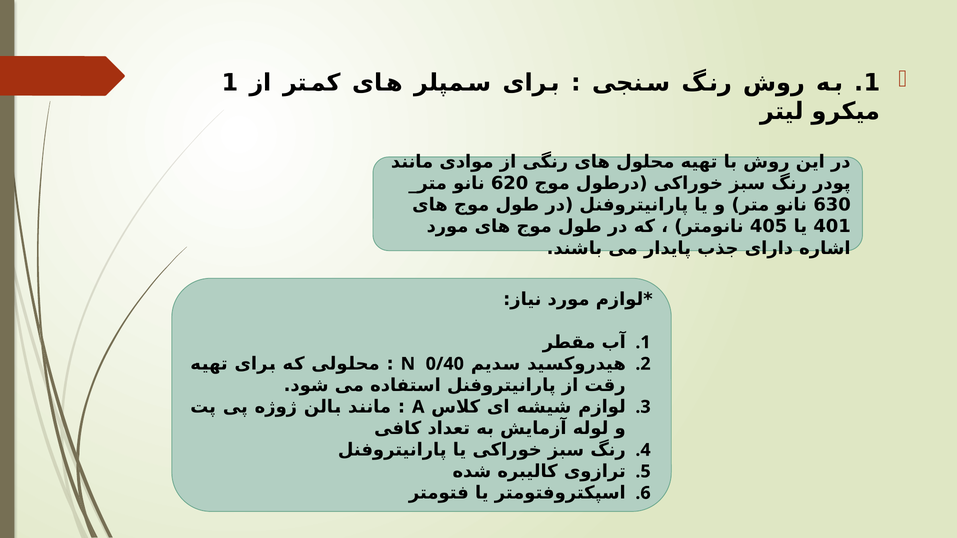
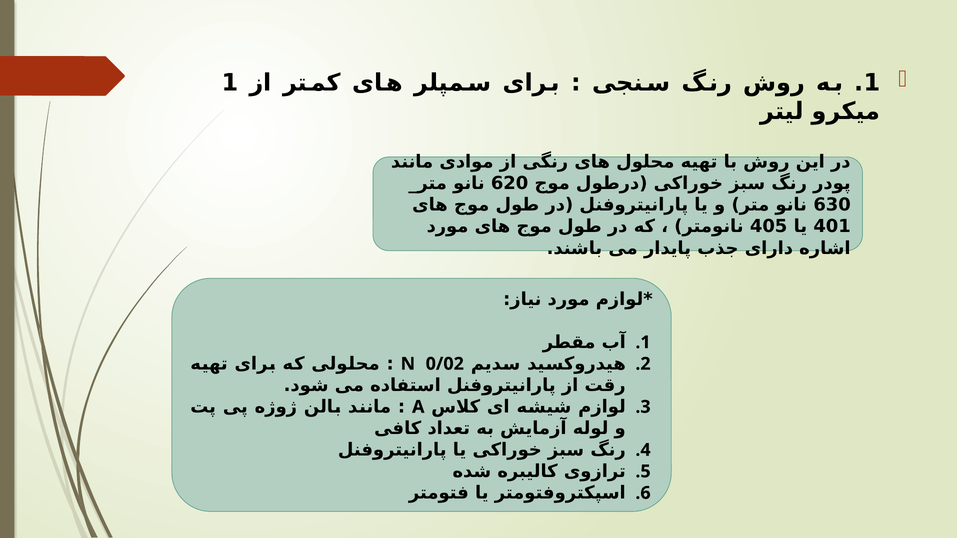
0/40: 0/40 -> 0/02
